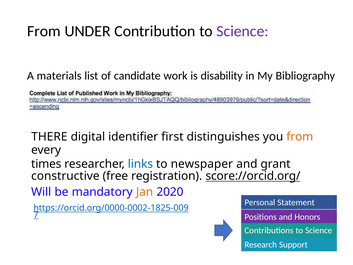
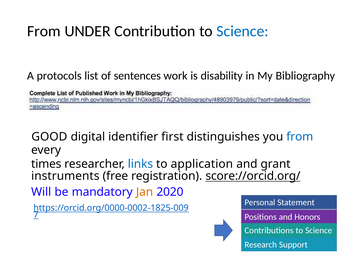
Science at (243, 31) colour: purple -> blue
materials: materials -> protocols
candidate: candidate -> sentences
THERE: THERE -> GOOD
from at (300, 137) colour: orange -> blue
newspaper: newspaper -> application
constructive: constructive -> instruments
